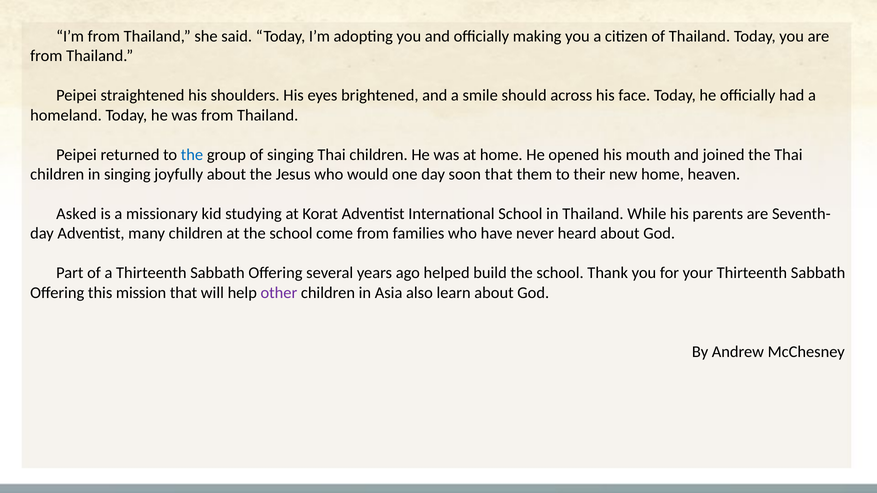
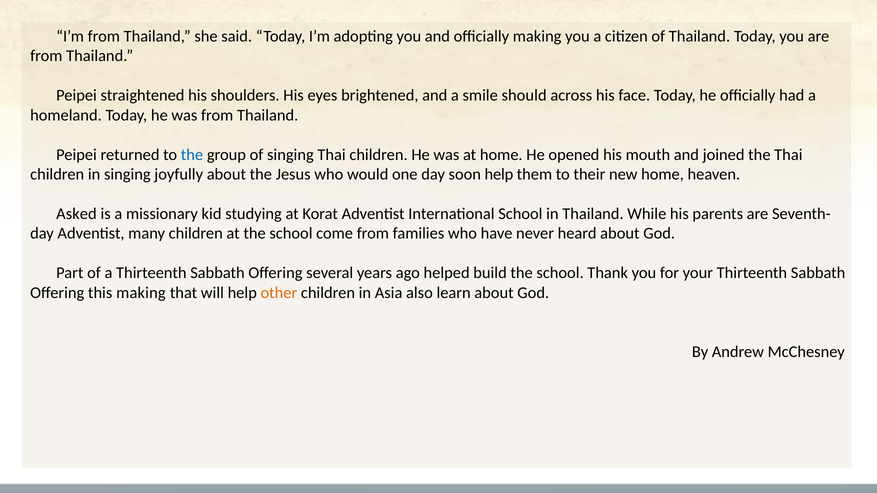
soon that: that -> help
this mission: mission -> making
other colour: purple -> orange
